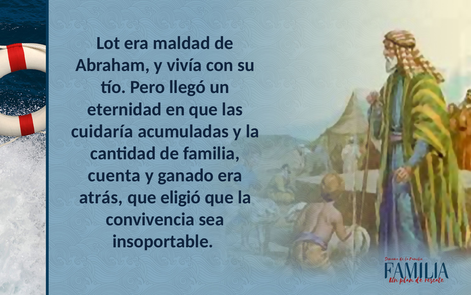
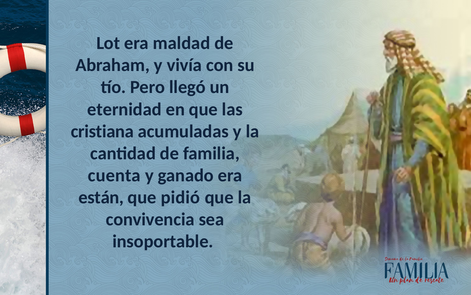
cuidaría: cuidaría -> cristiana
atrás: atrás -> están
eligió: eligió -> pidió
